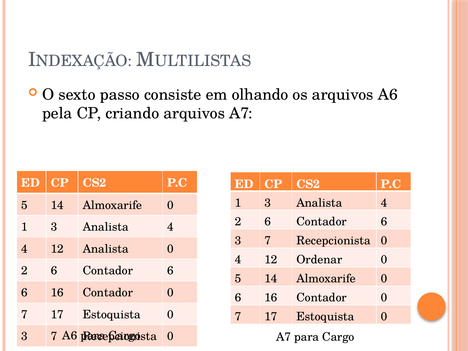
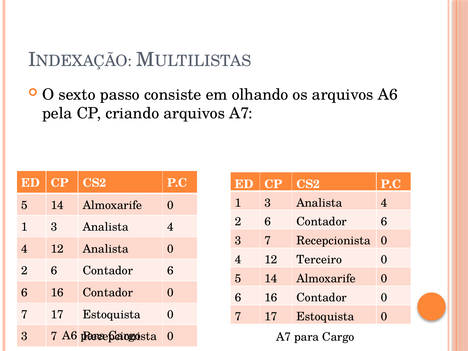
Ordenar: Ordenar -> Terceiro
